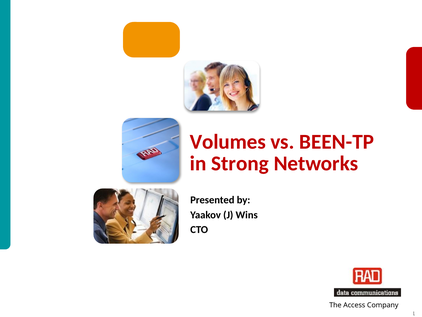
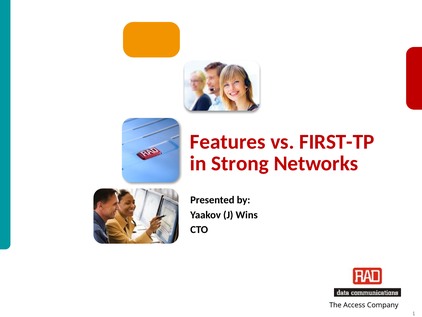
Volumes: Volumes -> Features
BEEN-TP: BEEN-TP -> FIRST-TP
